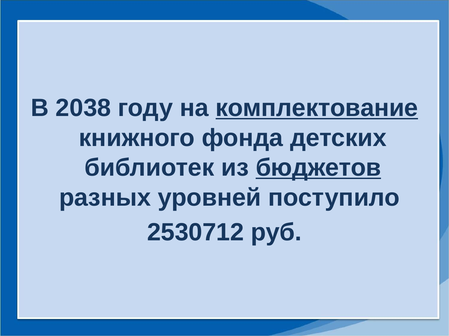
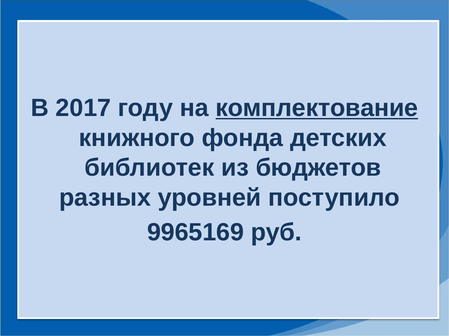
2038: 2038 -> 2017
бюджетов underline: present -> none
2530712: 2530712 -> 9965169
